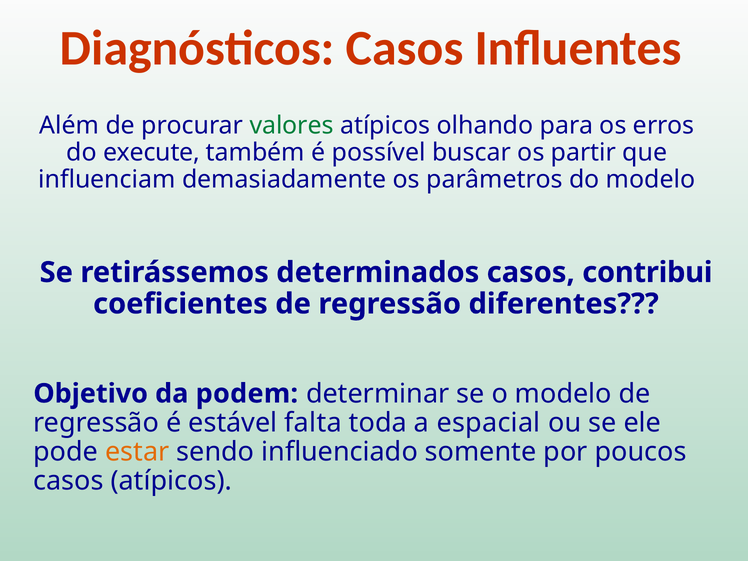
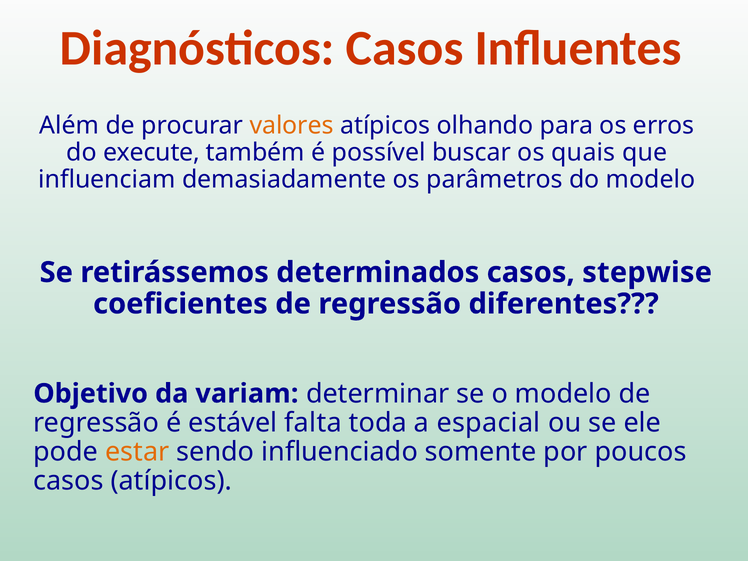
valores colour: green -> orange
partir: partir -> quais
contribui: contribui -> stepwise
podem: podem -> variam
